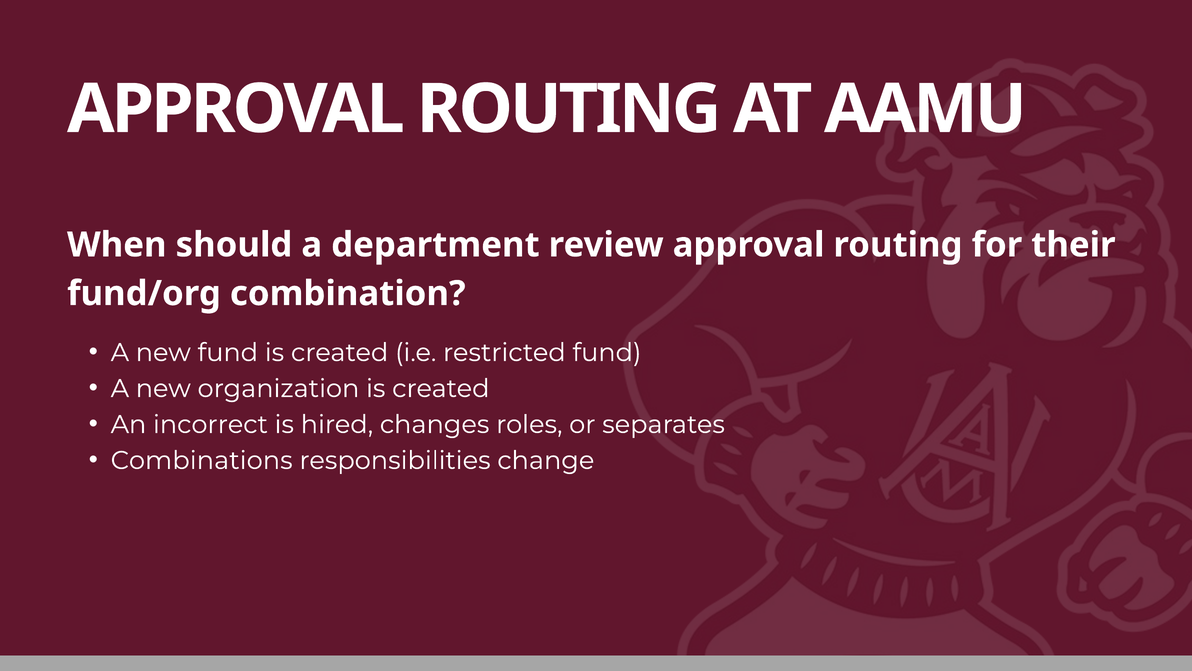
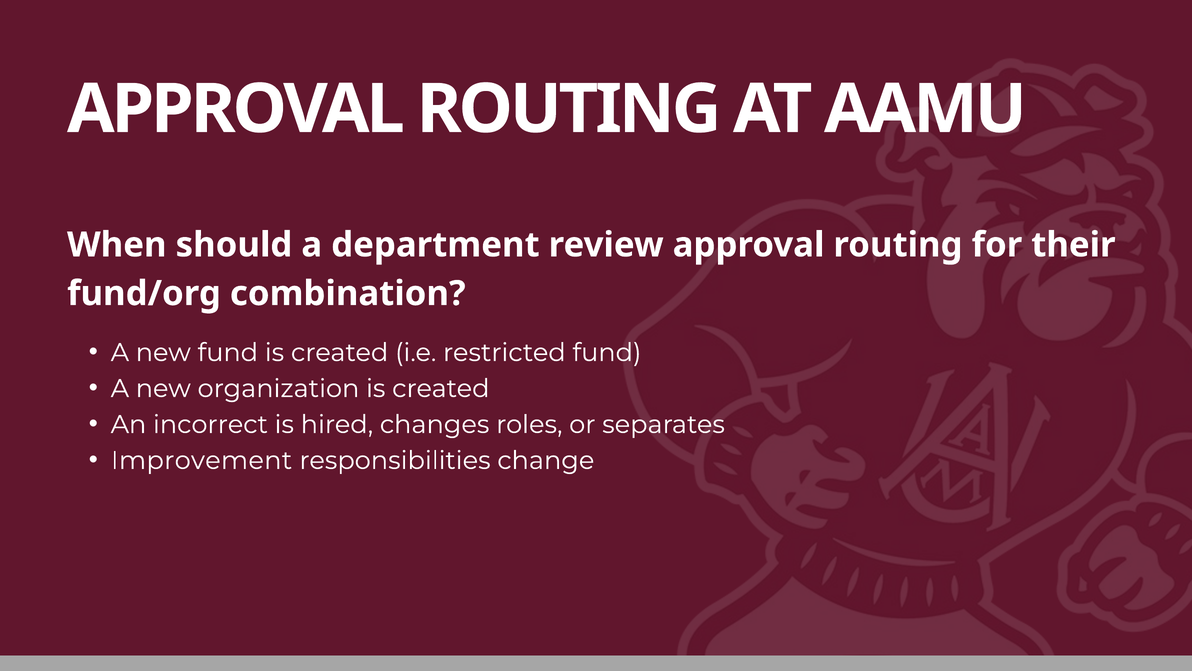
Combinations: Combinations -> Improvement
